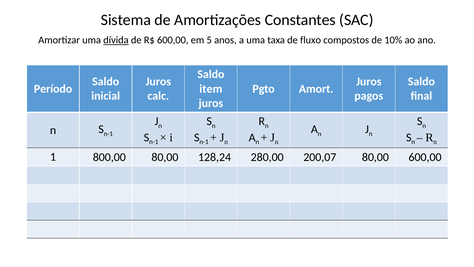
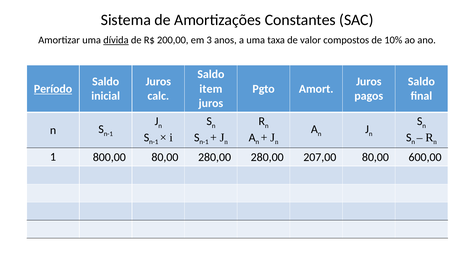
R$ 600,00: 600,00 -> 200,00
5: 5 -> 3
fluxo: fluxo -> valor
Período underline: none -> present
80,00 128,24: 128,24 -> 280,00
200,07: 200,07 -> 207,00
